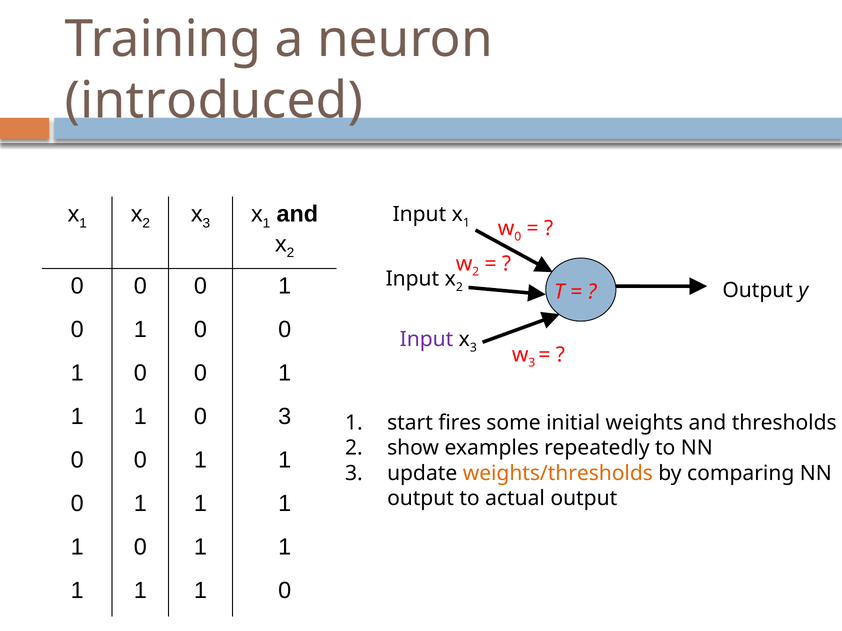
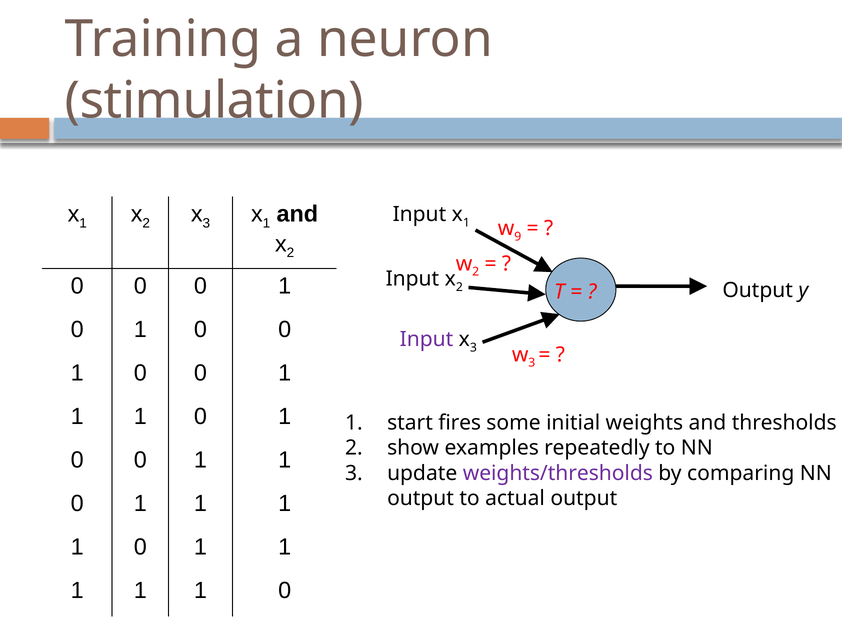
introduced: introduced -> stimulation
0 at (518, 237): 0 -> 9
3 at (285, 417): 3 -> 1
weights/thresholds colour: orange -> purple
